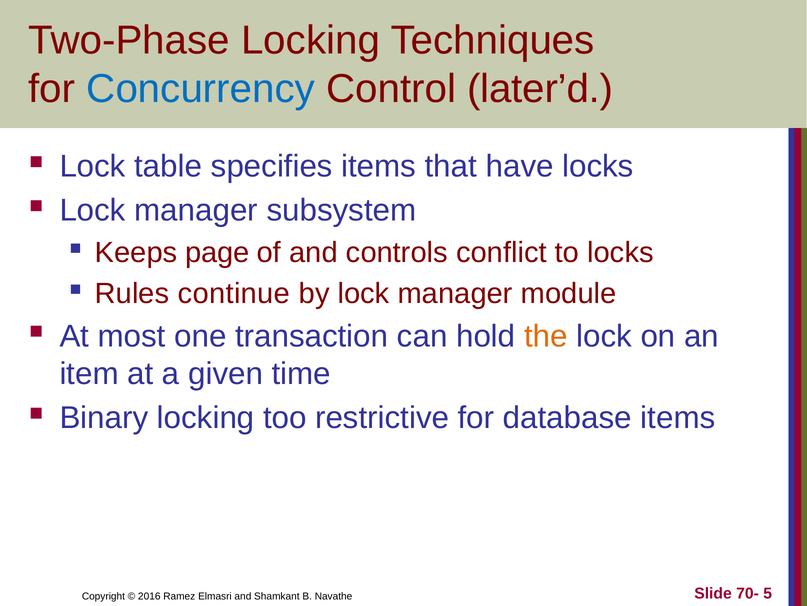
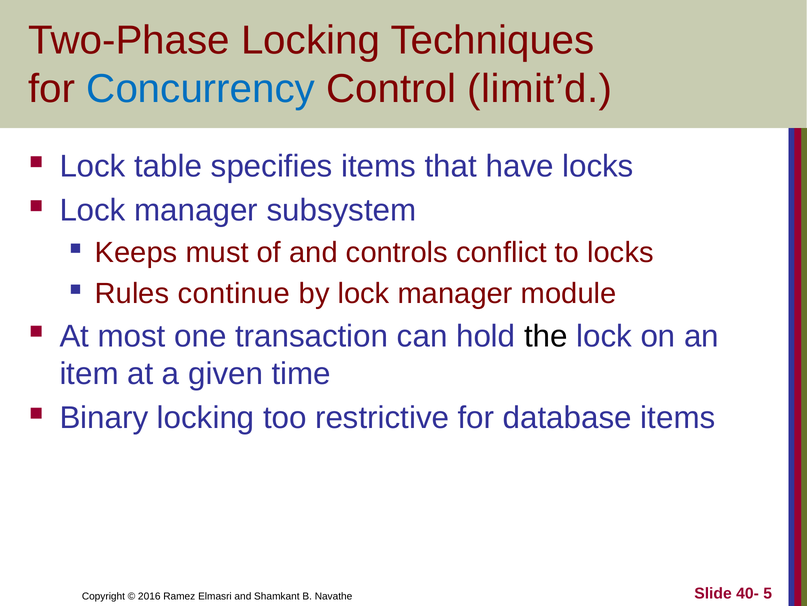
later’d: later’d -> limit’d
page: page -> must
the colour: orange -> black
70-: 70- -> 40-
